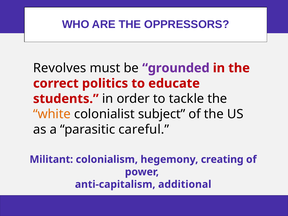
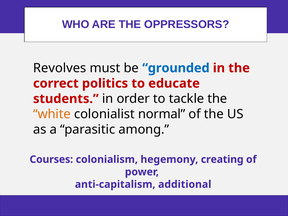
grounded colour: purple -> blue
subject: subject -> normal
careful: careful -> among
Militant: Militant -> Courses
